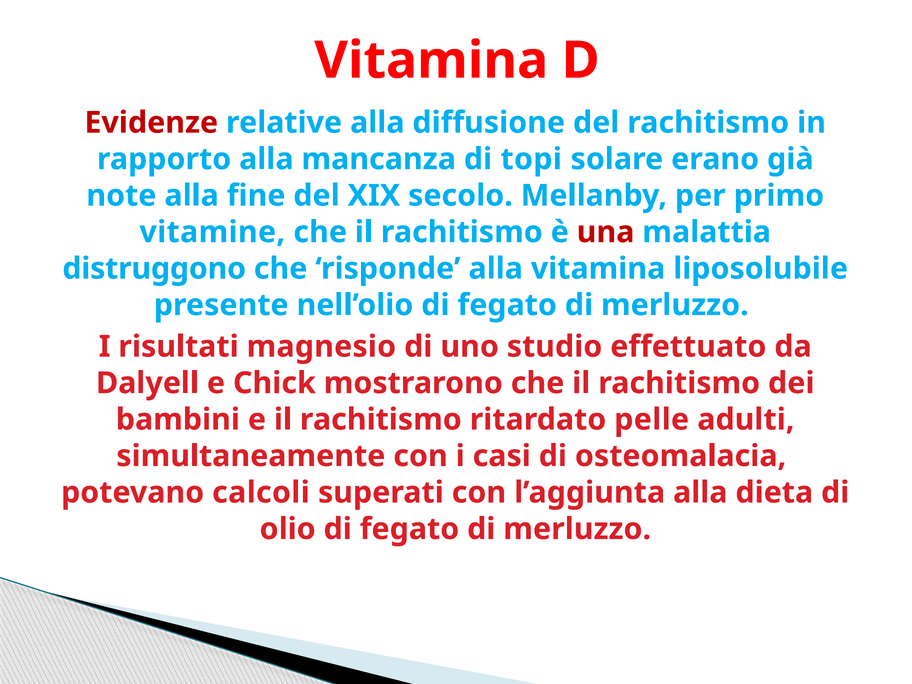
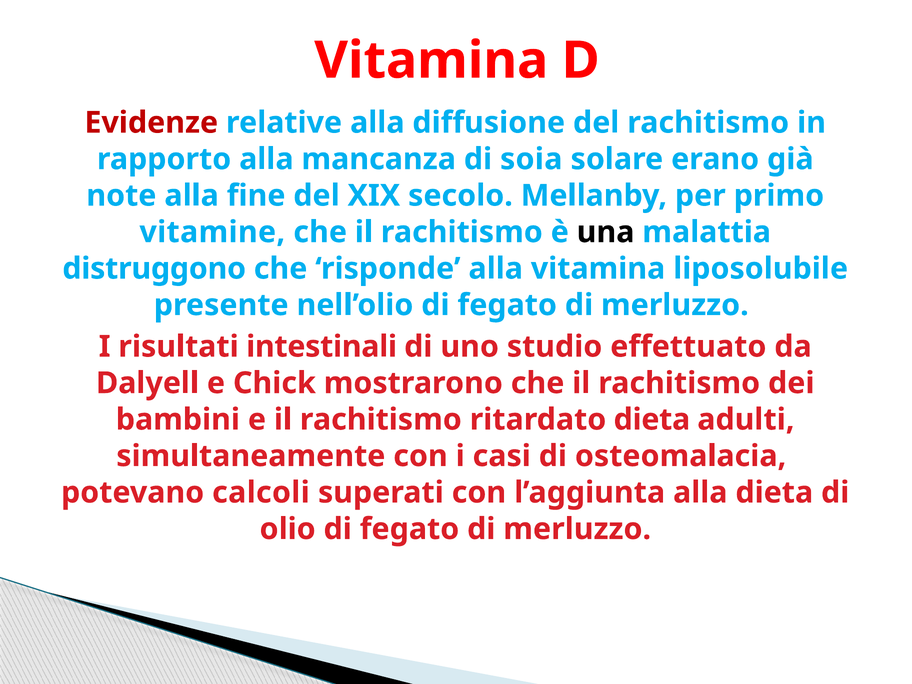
topi: topi -> soia
una colour: red -> black
magnesio: magnesio -> intestinali
ritardato pelle: pelle -> dieta
